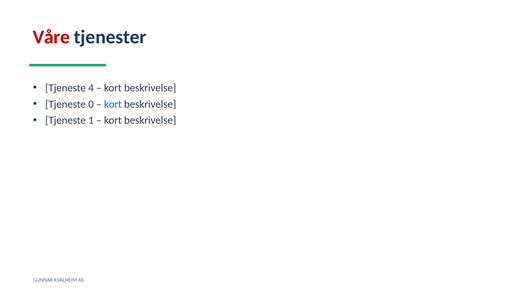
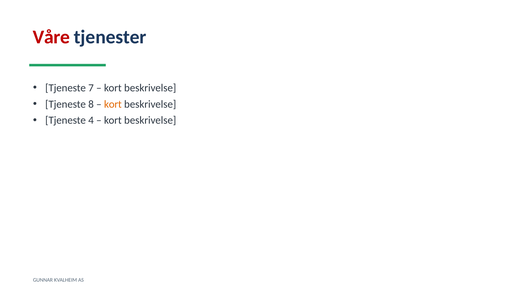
4: 4 -> 7
0: 0 -> 8
kort at (113, 104) colour: blue -> orange
1: 1 -> 4
